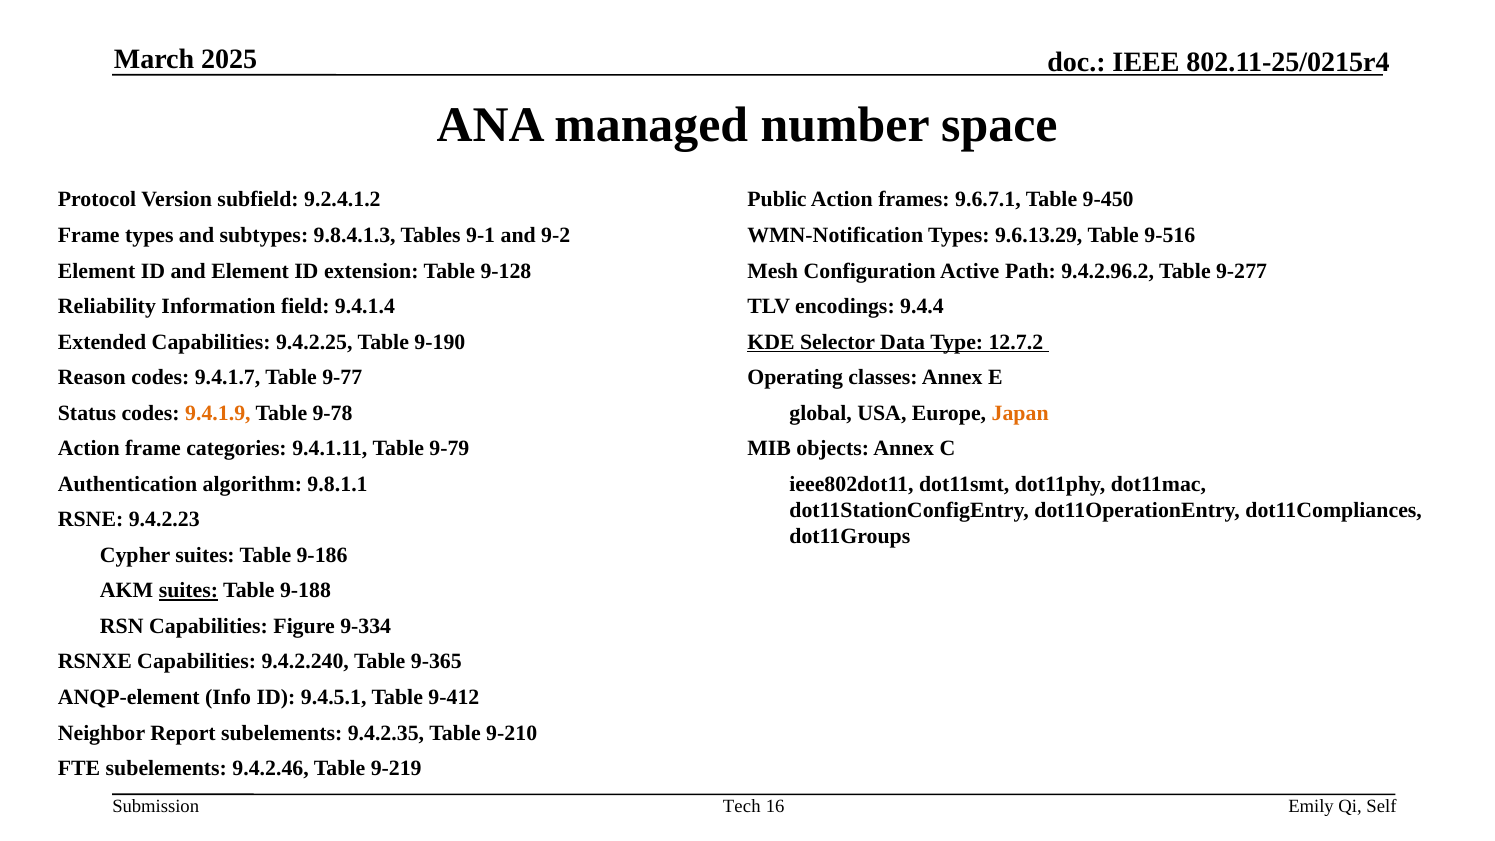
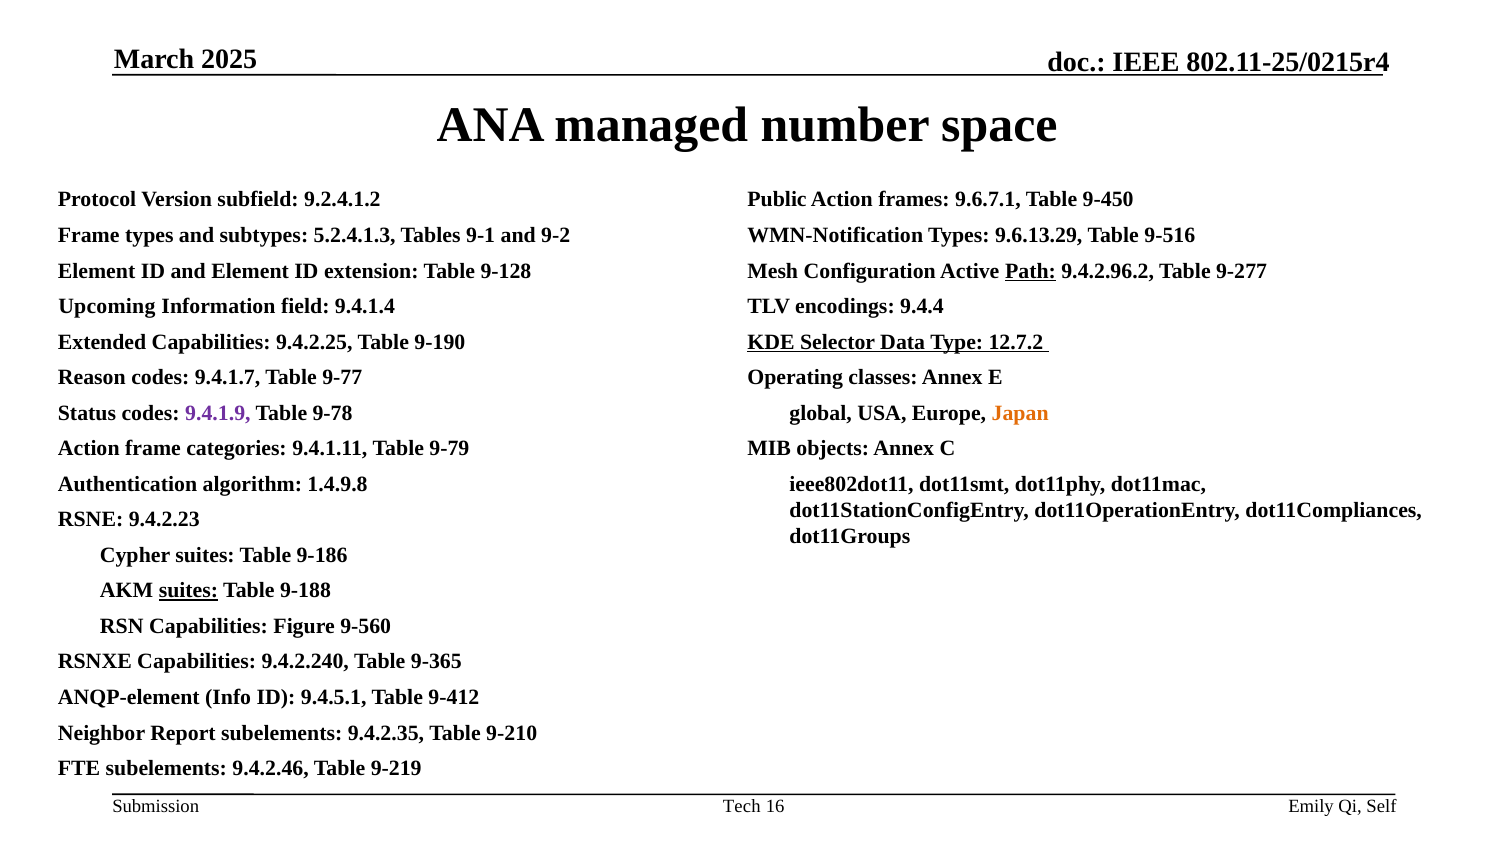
9.8.4.1.3: 9.8.4.1.3 -> 5.2.4.1.3
Path underline: none -> present
Reliability: Reliability -> Upcoming
9.4.1.9 colour: orange -> purple
9.8.1.1: 9.8.1.1 -> 1.4.9.8
9-334: 9-334 -> 9-560
